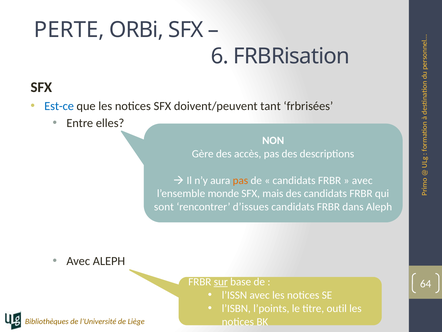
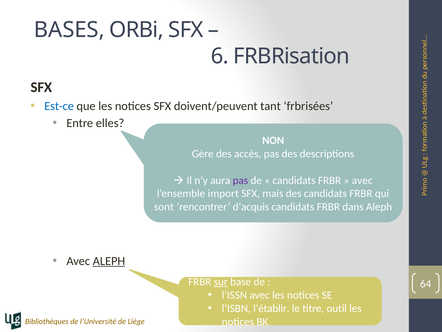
PERTE: PERTE -> BASES
pas at (240, 180) colour: orange -> purple
monde: monde -> import
d’issues: d’issues -> d’acquis
ALEPH at (109, 261) underline: none -> present
l’points: l’points -> l’établir
